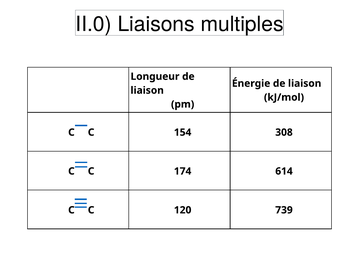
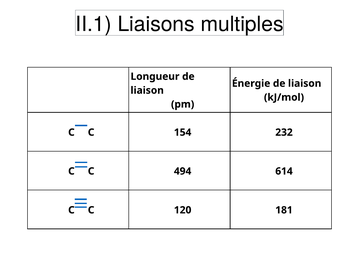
II.0: II.0 -> II.1
308: 308 -> 232
174: 174 -> 494
739: 739 -> 181
